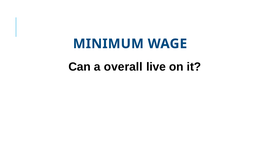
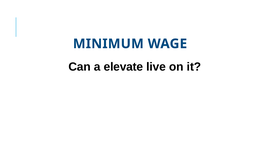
overall: overall -> elevate
